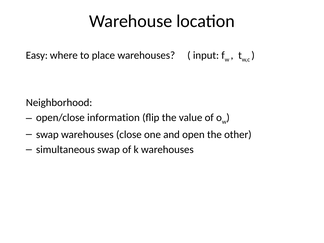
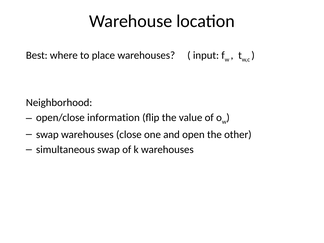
Easy: Easy -> Best
